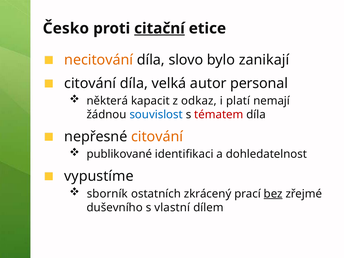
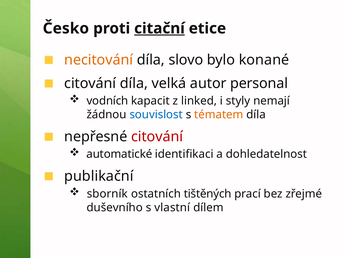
zanikají: zanikají -> konané
některá: některá -> vodních
odkaz: odkaz -> linked
platí: platí -> styly
tématem colour: red -> orange
citování at (157, 137) colour: orange -> red
publikované: publikované -> automatické
vypustíme: vypustíme -> publikační
zkrácený: zkrácený -> tištěných
bez underline: present -> none
